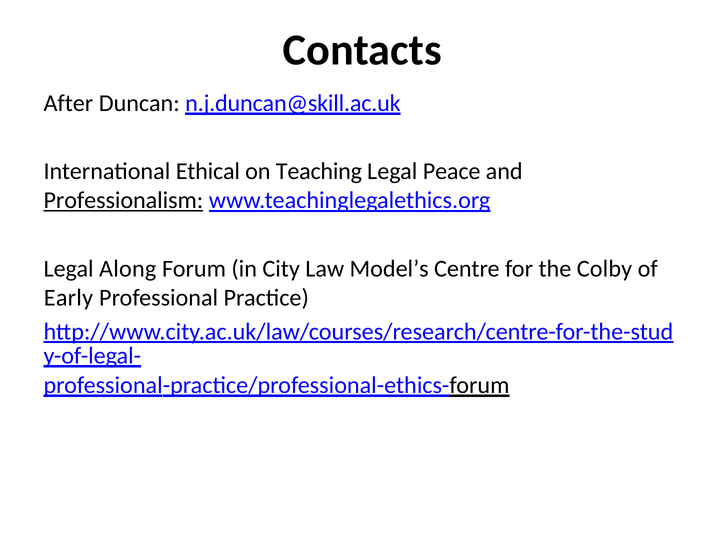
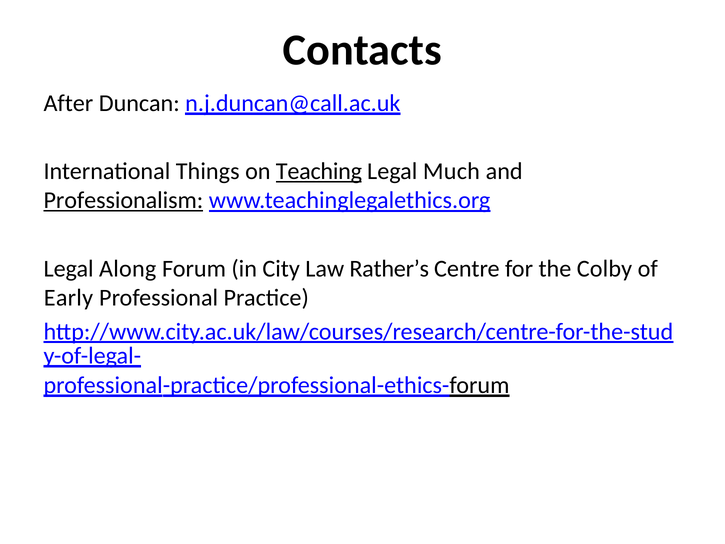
n.j.duncan@skill.ac.uk: n.j.duncan@skill.ac.uk -> n.j.duncan@call.ac.uk
Ethical: Ethical -> Things
Teaching underline: none -> present
Peace: Peace -> Much
Model’s: Model’s -> Rather’s
